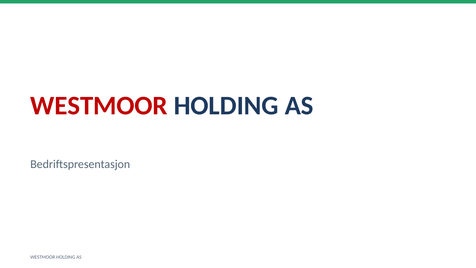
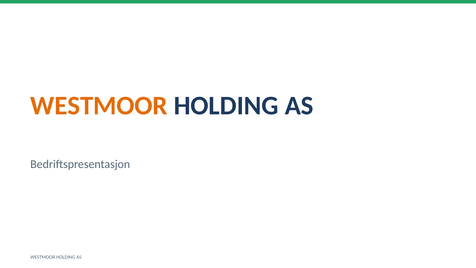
WESTMOOR at (99, 106) colour: red -> orange
